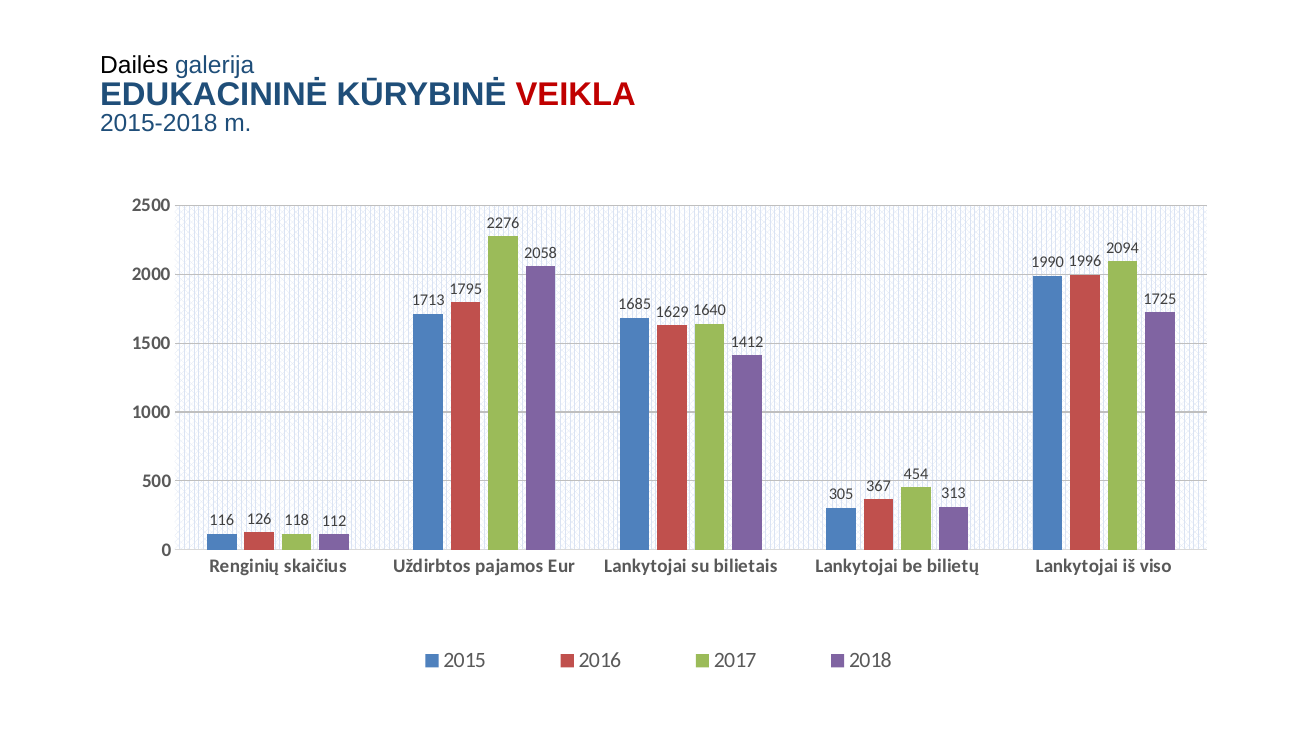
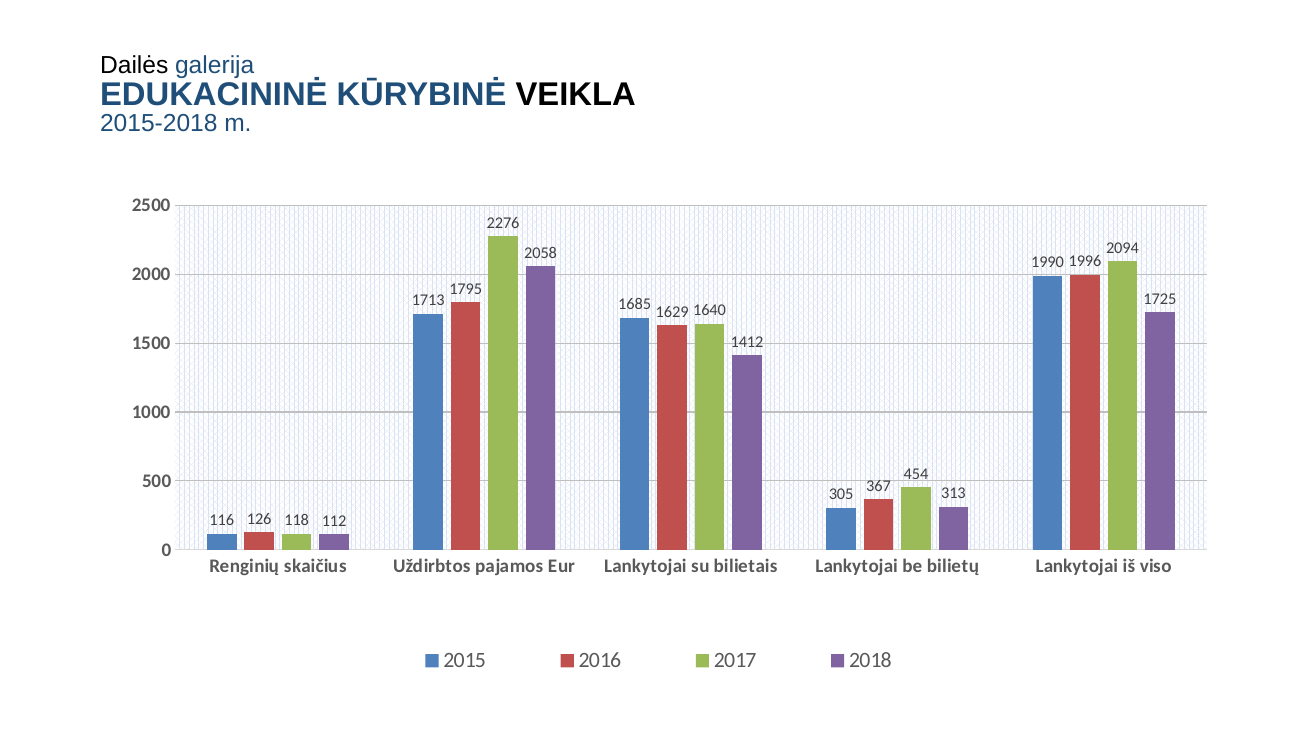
VEIKLA colour: red -> black
